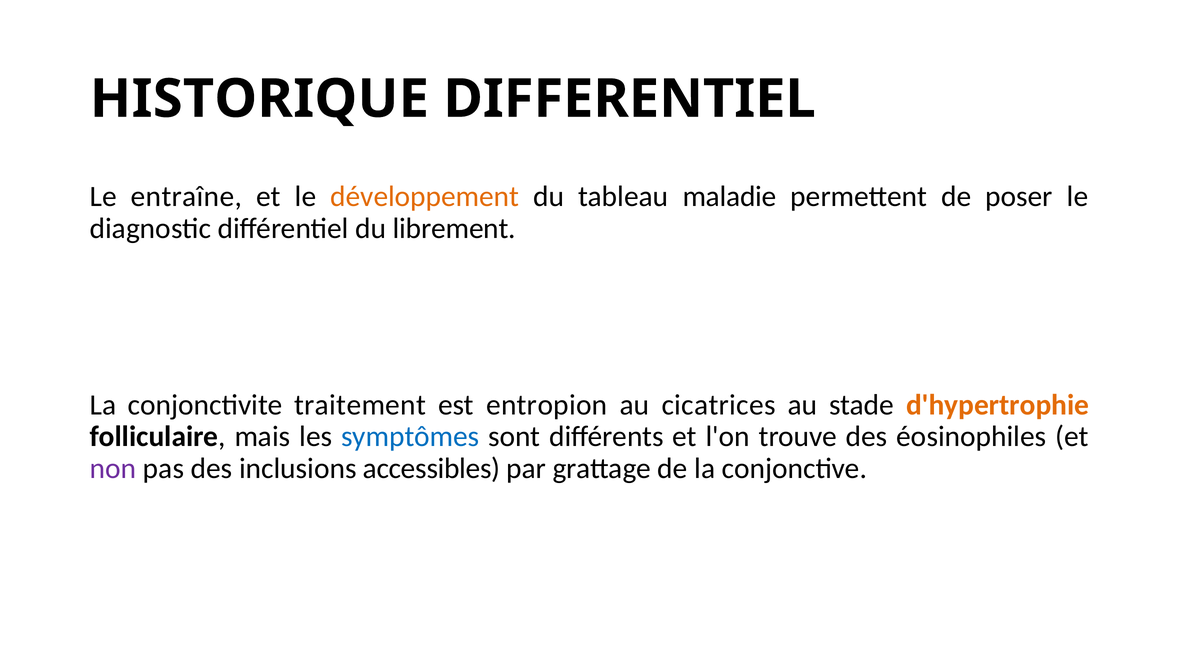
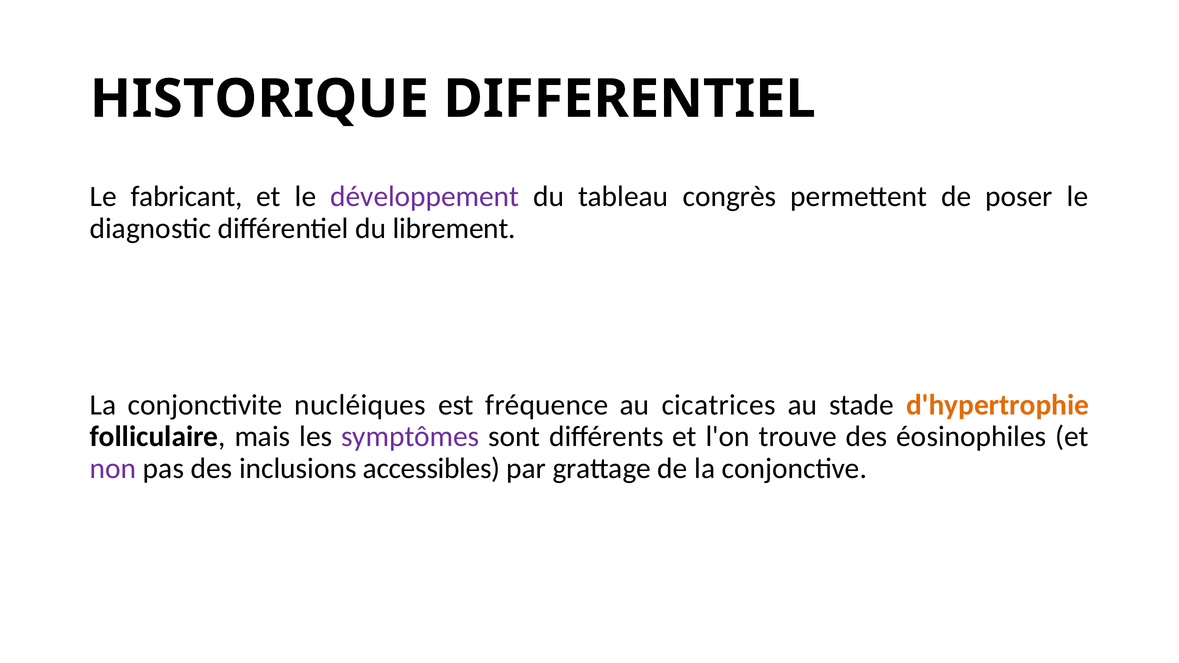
entraîne: entraîne -> fabricant
développement colour: orange -> purple
maladie: maladie -> congrès
traitement: traitement -> nucléiques
entropion: entropion -> fréquence
symptômes colour: blue -> purple
